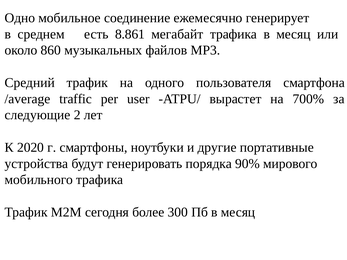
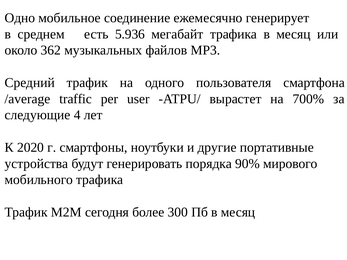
8.861: 8.861 -> 5.936
860: 860 -> 362
2: 2 -> 4
